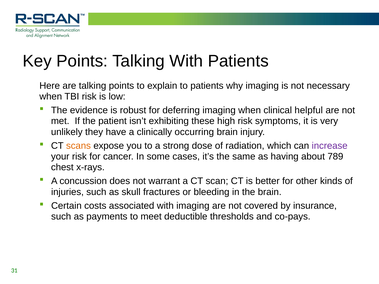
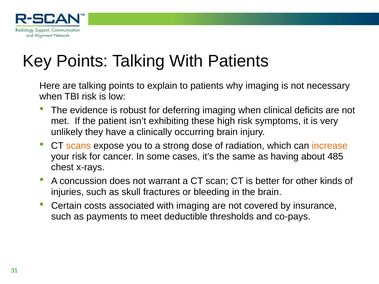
helpful: helpful -> deficits
increase colour: purple -> orange
789: 789 -> 485
